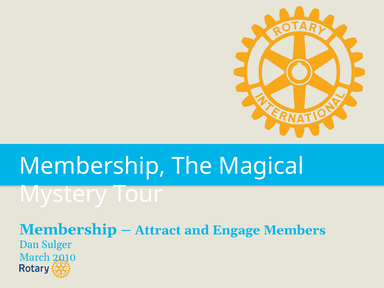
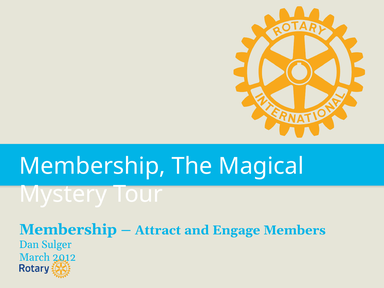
2010: 2010 -> 2012
